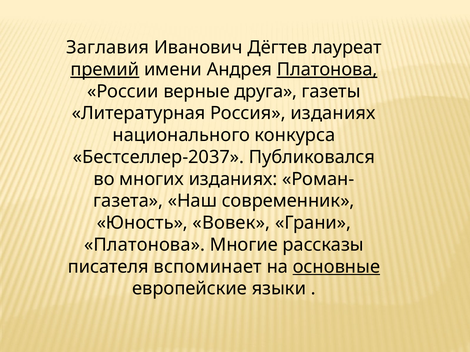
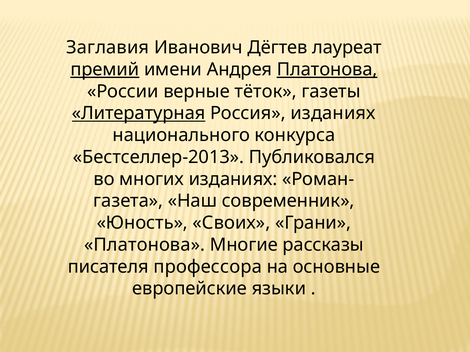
друга: друга -> тёток
Литературная underline: none -> present
Бестселлер-2037: Бестселлер-2037 -> Бестселлер-2013
Вовек: Вовек -> Своих
вспоминает: вспоминает -> профессора
основные underline: present -> none
